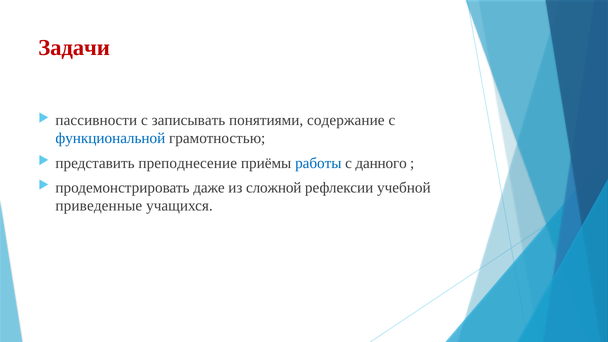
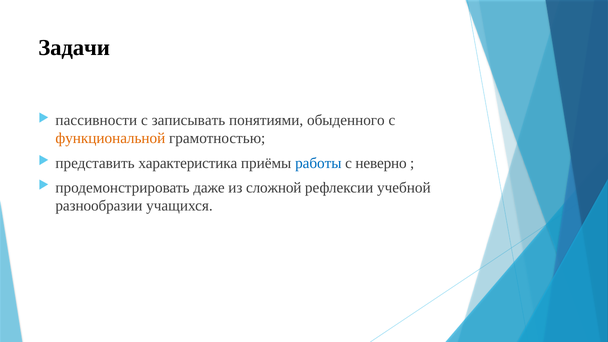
Задачи colour: red -> black
содержание: содержание -> обыденного
функциональной colour: blue -> orange
преподнесение: преподнесение -> характеристика
данного: данного -> неверно
приведенные: приведенные -> разнообразии
